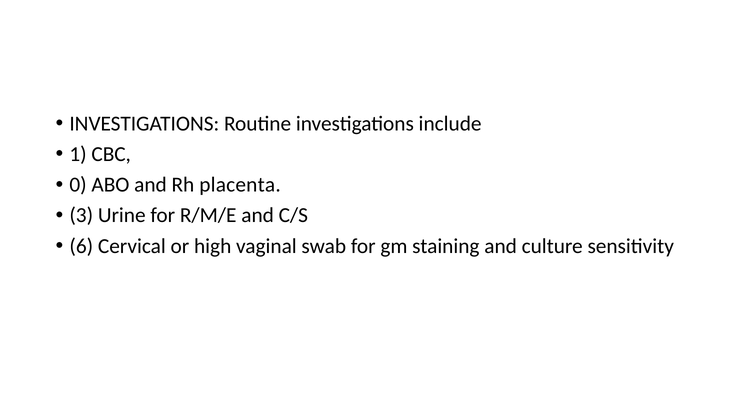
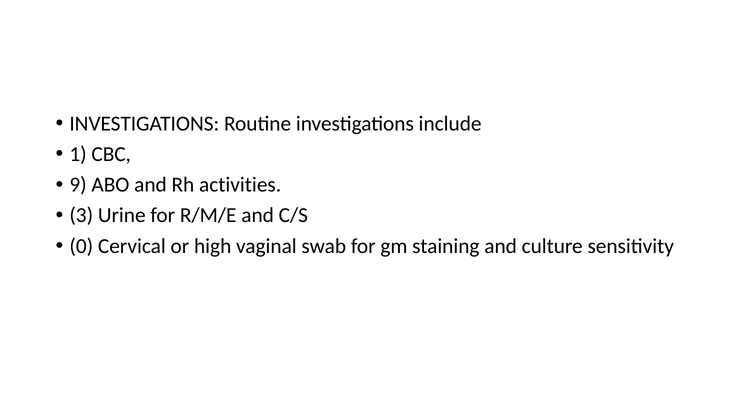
0: 0 -> 9
placenta: placenta -> activities
6: 6 -> 0
